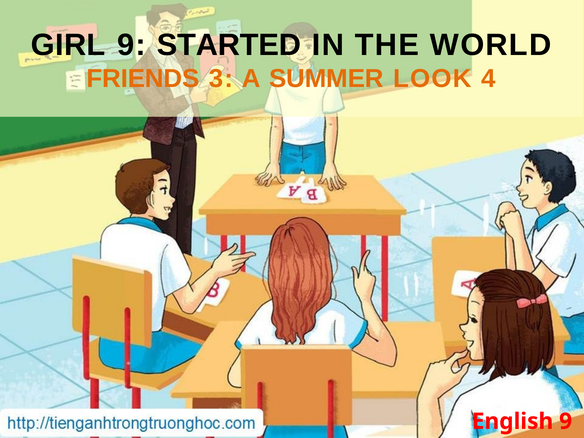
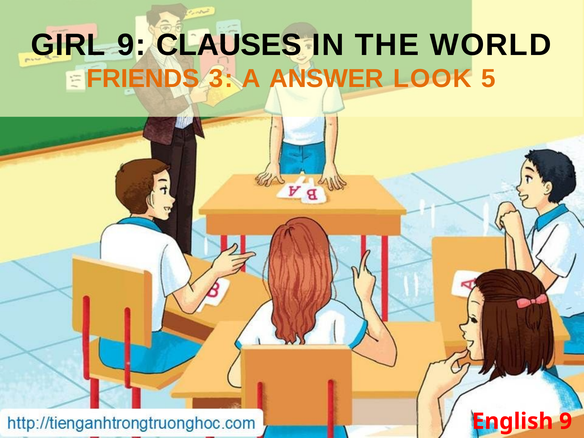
STARTED: STARTED -> CLAUSES
SUMMER: SUMMER -> ANSWER
4: 4 -> 5
